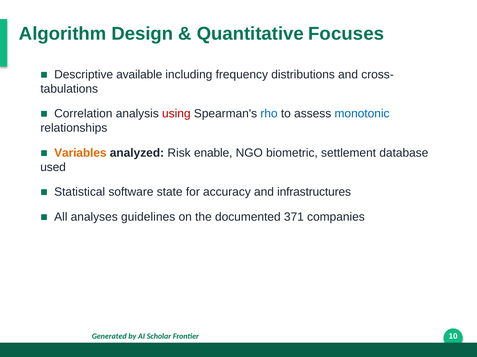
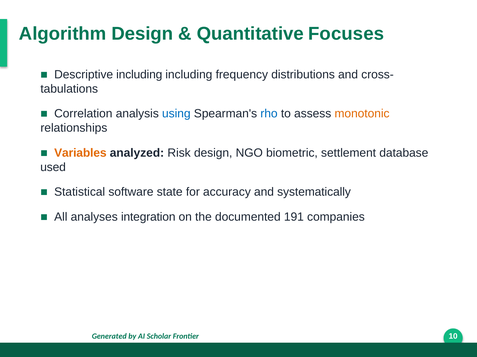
Descriptive available: available -> including
using colour: red -> blue
monotonic colour: blue -> orange
Risk enable: enable -> design
infrastructures: infrastructures -> systematically
guidelines: guidelines -> integration
371: 371 -> 191
